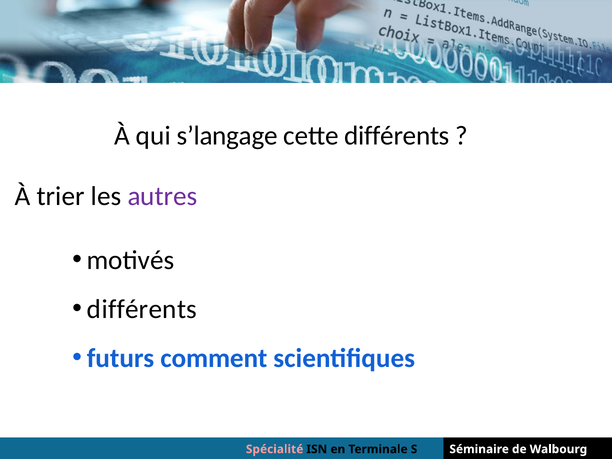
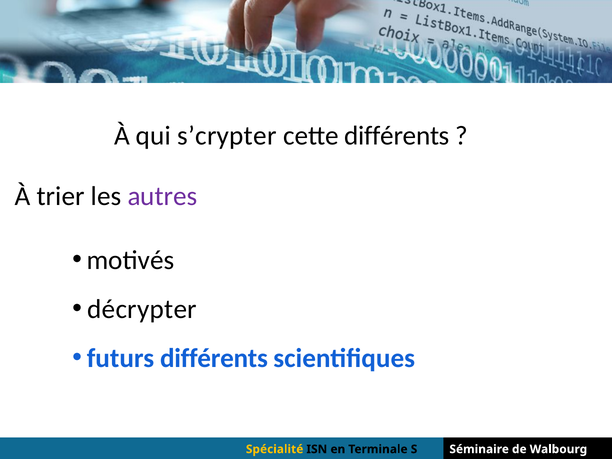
s’langage: s’langage -> s’crypter
différents at (142, 309): différents -> décrypter
futurs comment: comment -> différents
Spécialité colour: pink -> yellow
